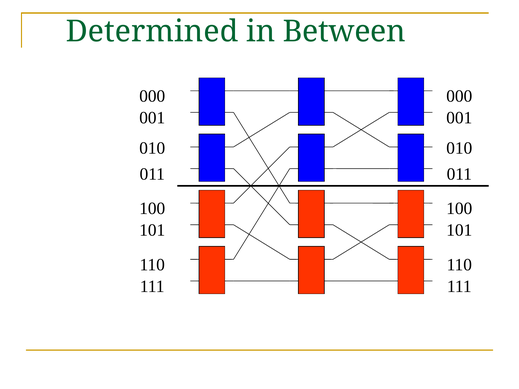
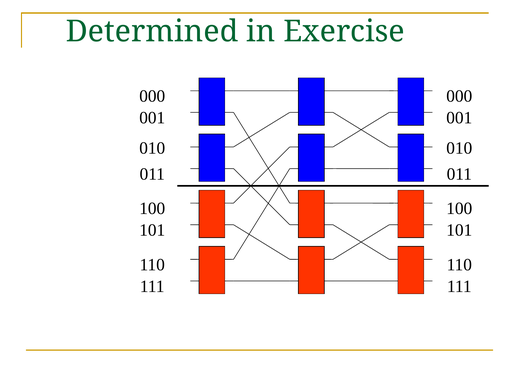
Between: Between -> Exercise
